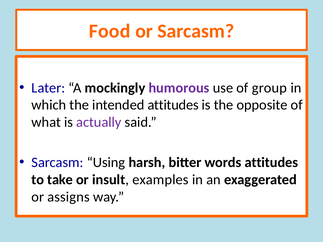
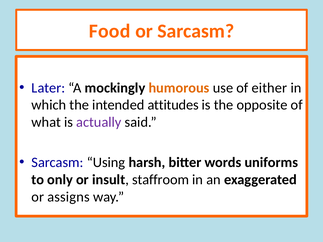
humorous colour: purple -> orange
group: group -> either
words attitudes: attitudes -> uniforms
take: take -> only
examples: examples -> staffroom
